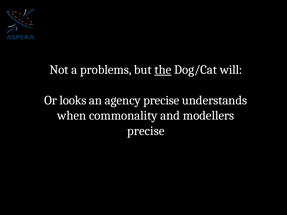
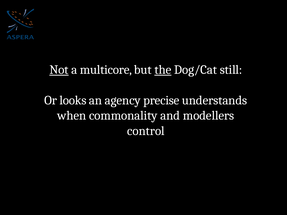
Not underline: none -> present
problems: problems -> multicore
will: will -> still
precise at (146, 131): precise -> control
